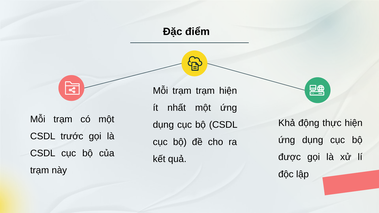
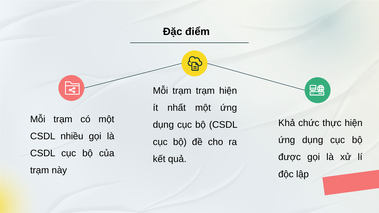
động: động -> chức
trước: trước -> nhiều
